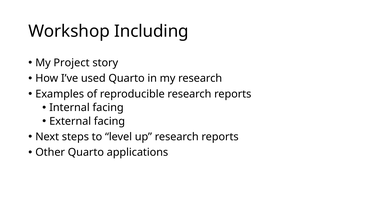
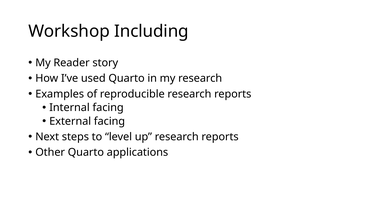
Project: Project -> Reader
